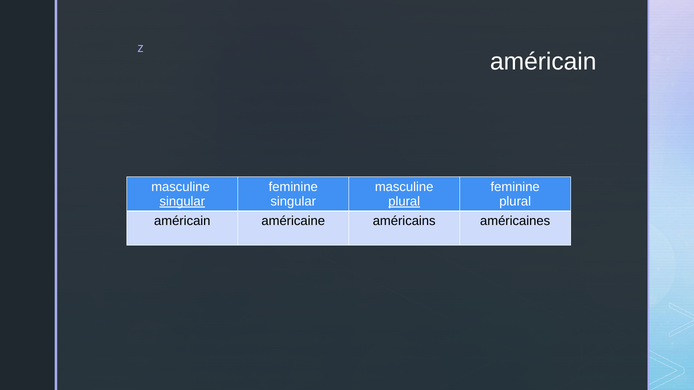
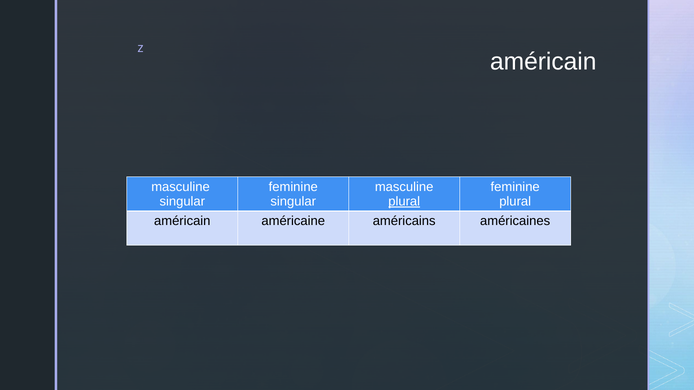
singular at (182, 201) underline: present -> none
